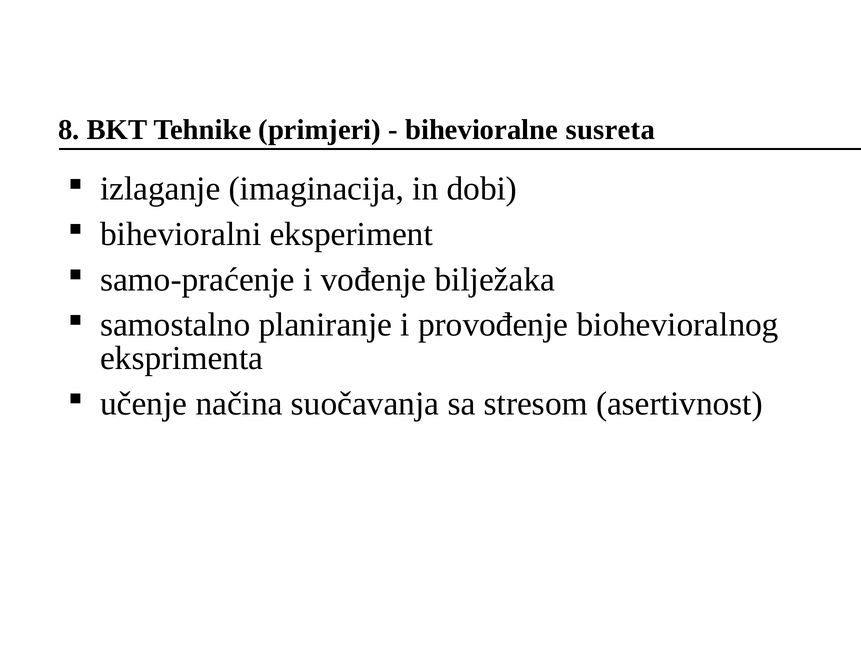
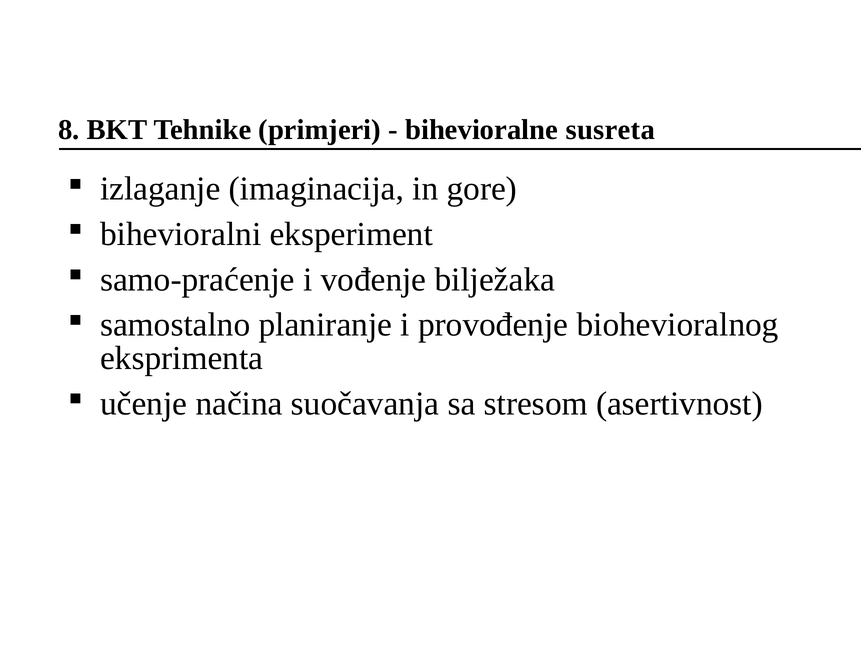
dobi: dobi -> gore
